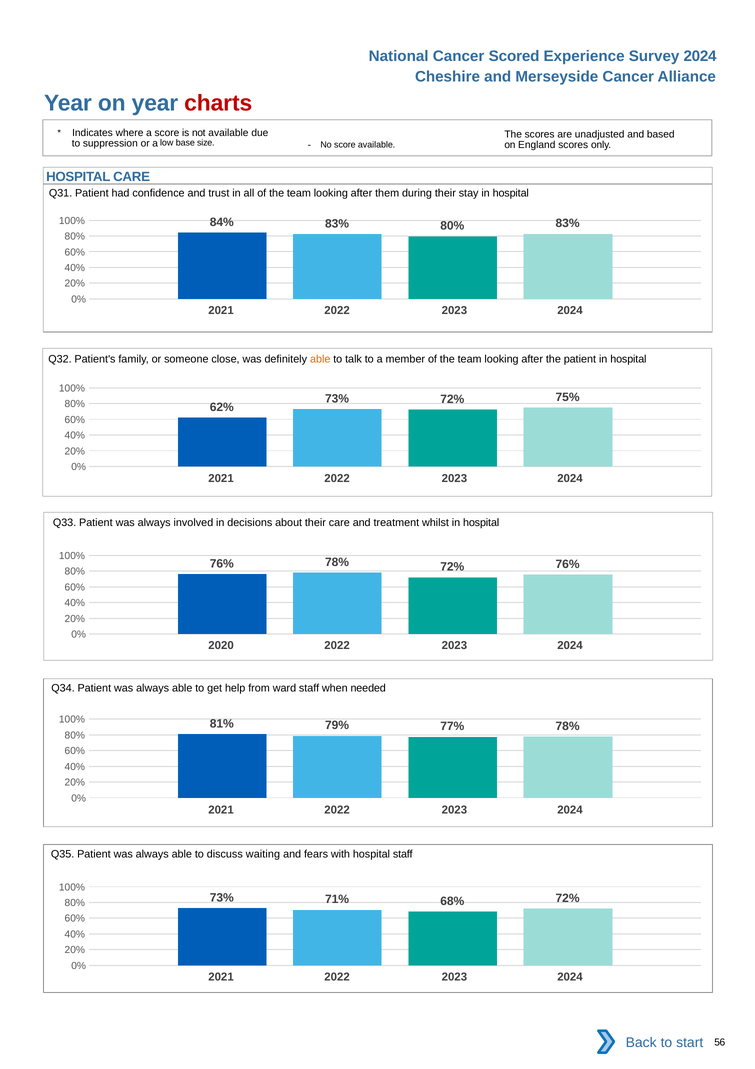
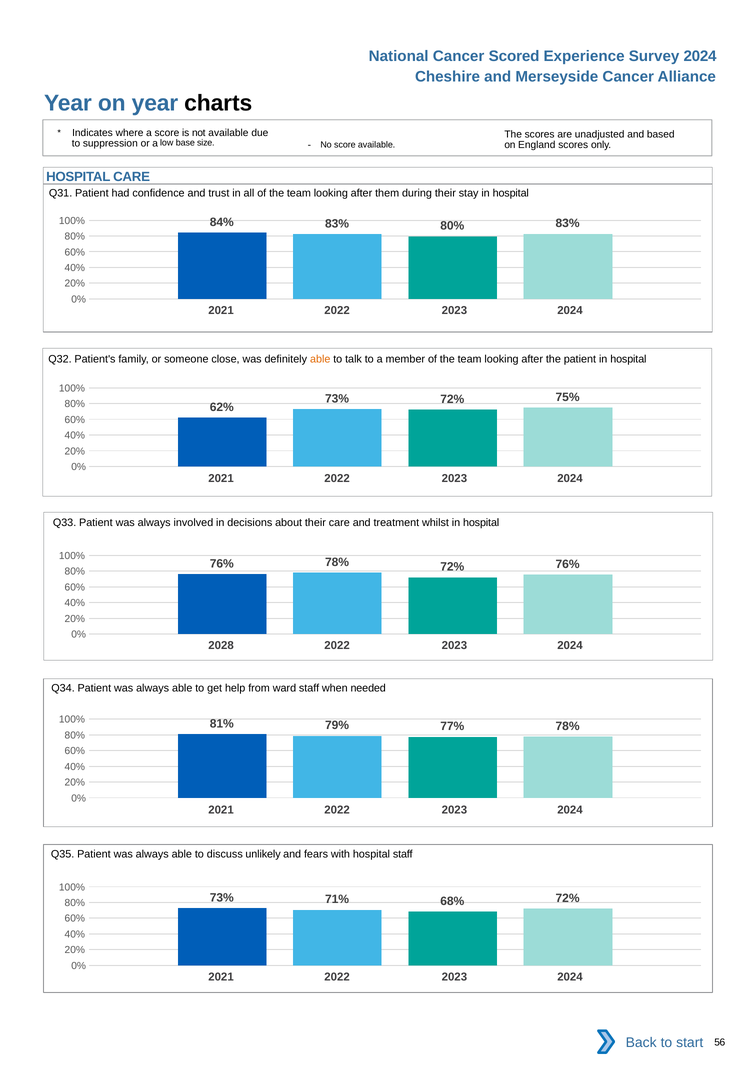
charts colour: red -> black
2020: 2020 -> 2028
waiting: waiting -> unlikely
